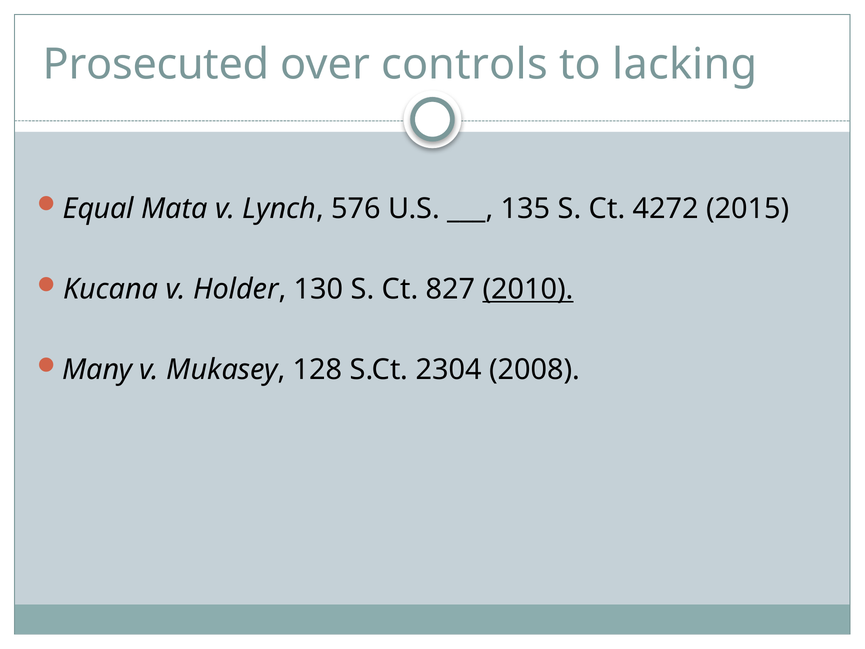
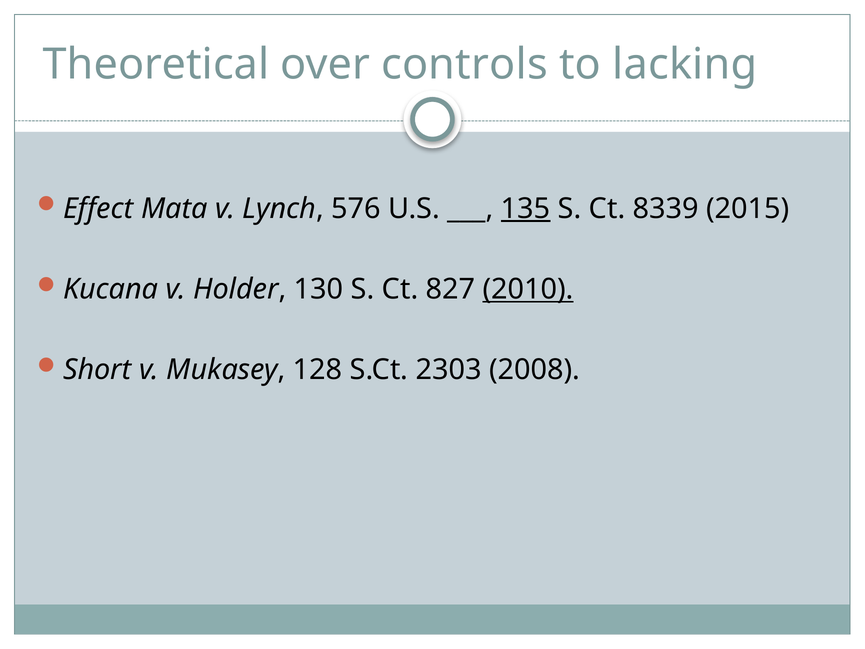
Prosecuted: Prosecuted -> Theoretical
Equal: Equal -> Effect
135 underline: none -> present
4272: 4272 -> 8339
Many: Many -> Short
2304: 2304 -> 2303
